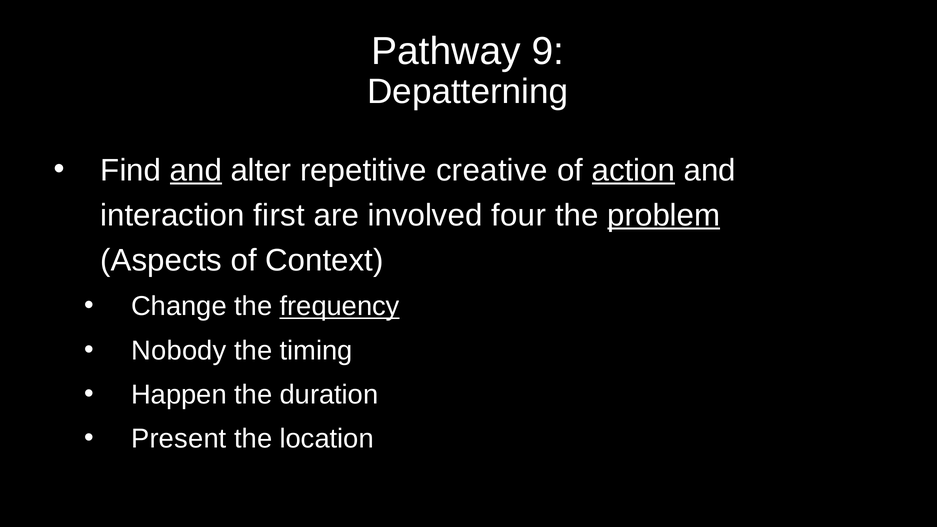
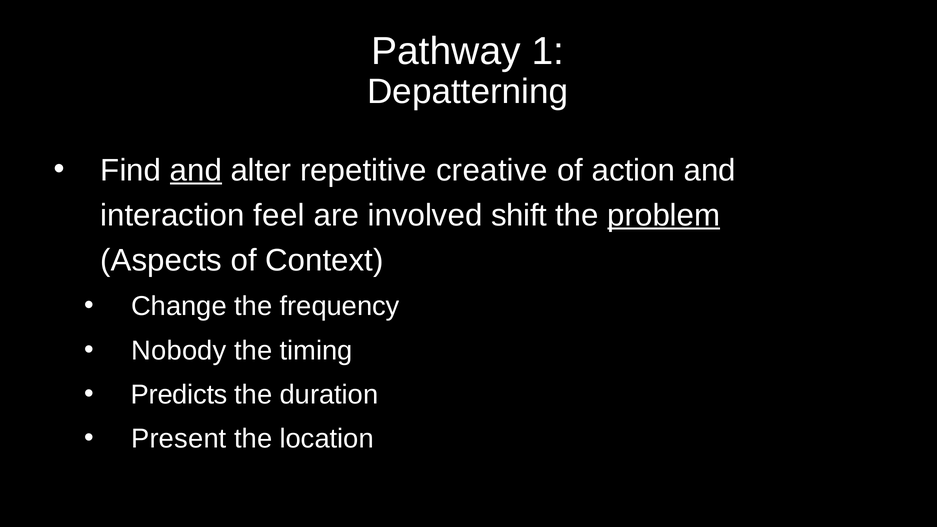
9: 9 -> 1
action underline: present -> none
first: first -> feel
four: four -> shift
frequency underline: present -> none
Happen: Happen -> Predicts
